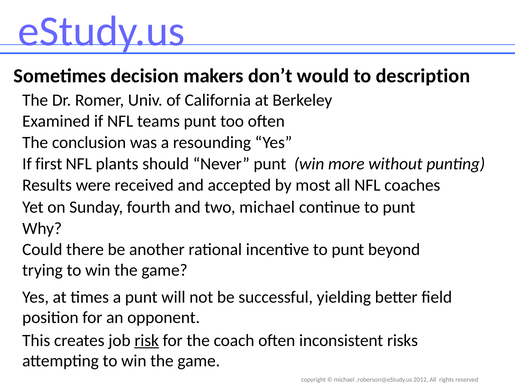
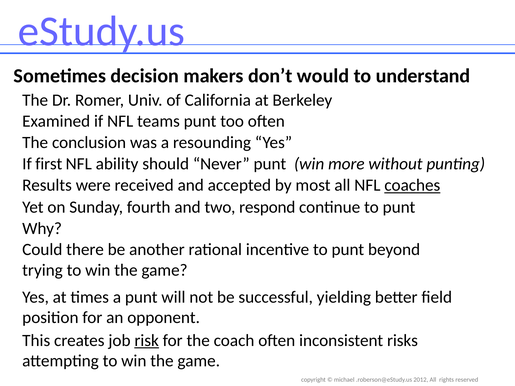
description: description -> understand
plants: plants -> ability
coaches underline: none -> present
two michael: michael -> respond
